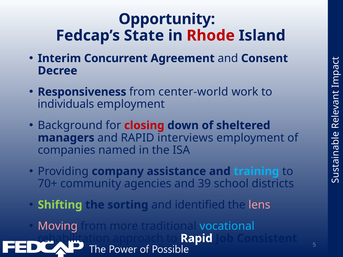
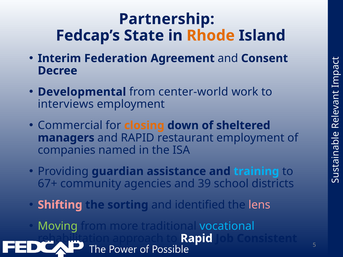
Opportunity: Opportunity -> Partnership
Rhode colour: red -> orange
Concurrent: Concurrent -> Federation
Responsiveness: Responsiveness -> Developmental
individuals: individuals -> interviews
Background: Background -> Commercial
closing colour: red -> orange
interviews: interviews -> restaurant
company: company -> guardian
70+: 70+ -> 67+
Shifting colour: light green -> pink
Moving colour: pink -> light green
